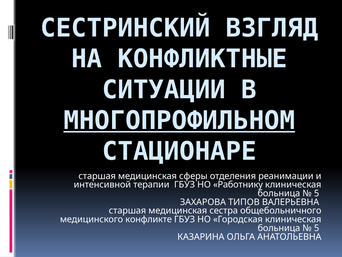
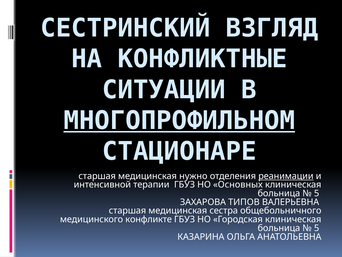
сферы: сферы -> нужно
реанимации underline: none -> present
Работнику: Работнику -> Основных
